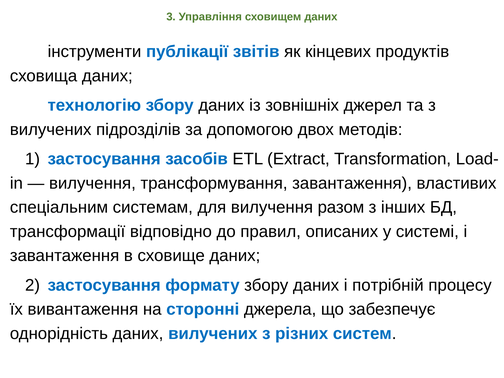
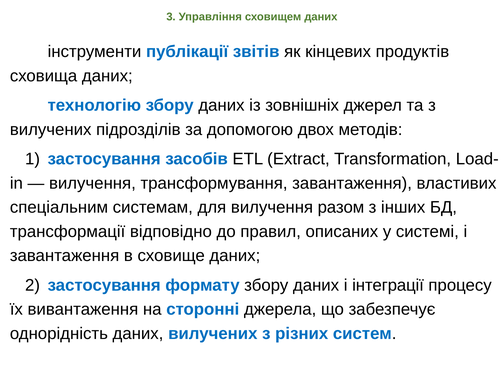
потрібній: потрібній -> інтеграції
